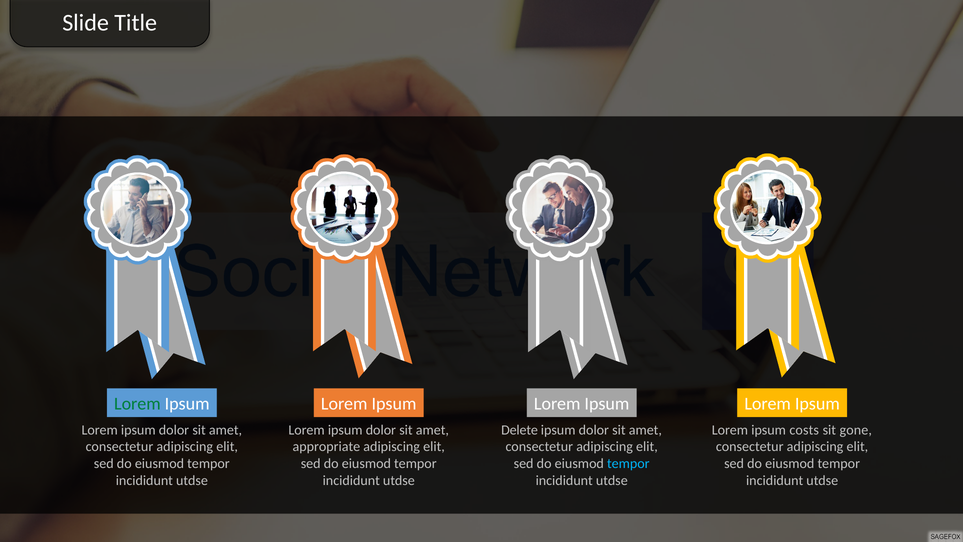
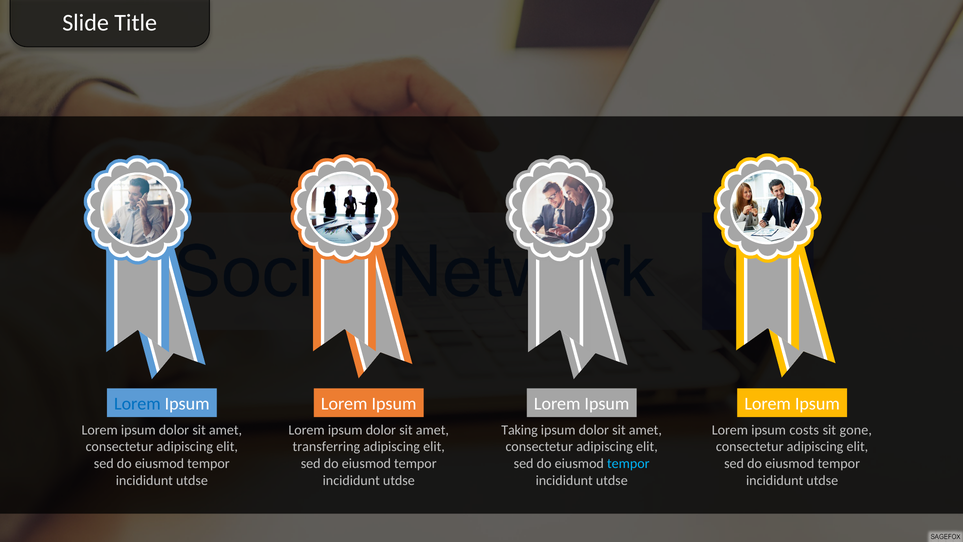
Lorem at (137, 404) colour: green -> blue
Delete: Delete -> Taking
appropriate: appropriate -> transferring
